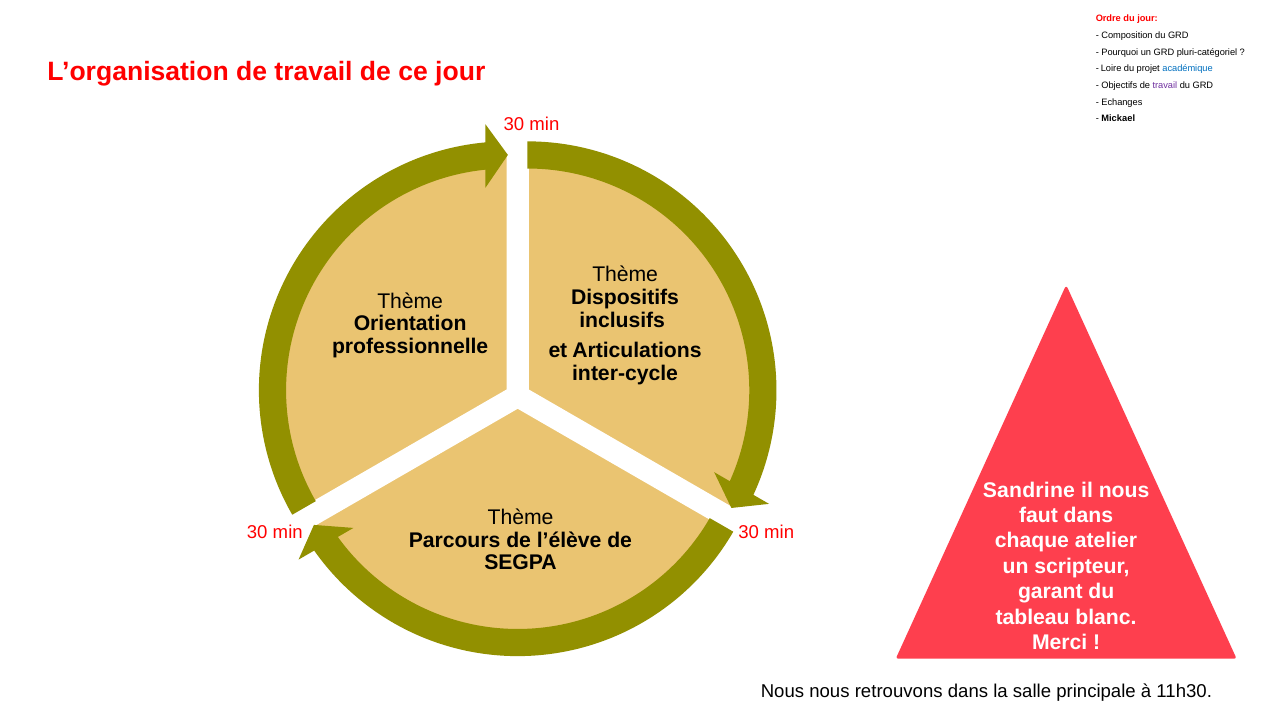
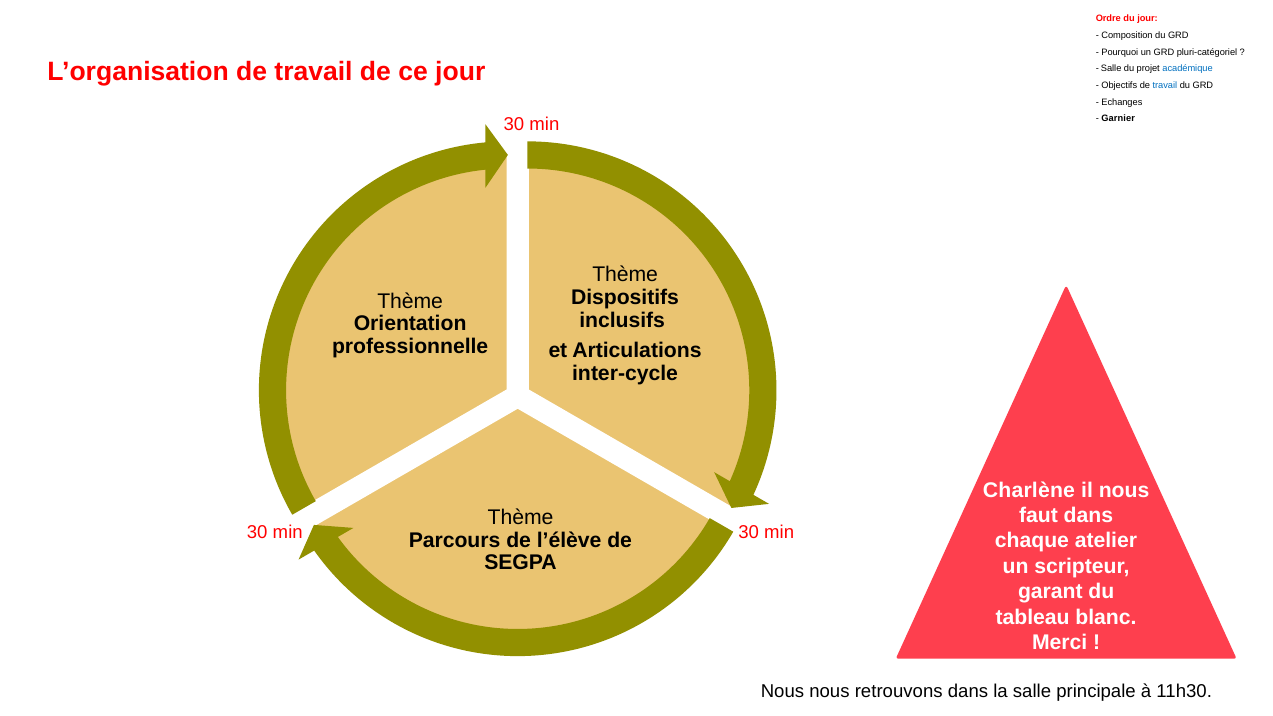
Loire at (1111, 69): Loire -> Salle
travail at (1165, 85) colour: purple -> blue
Mickael: Mickael -> Garnier
Sandrine: Sandrine -> Charlène
